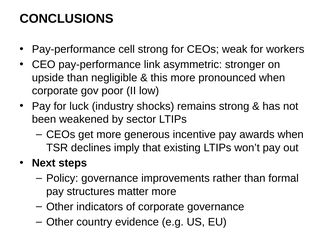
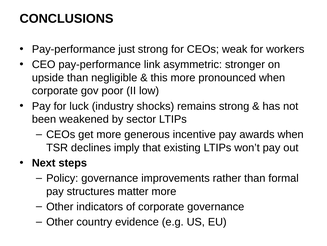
cell: cell -> just
